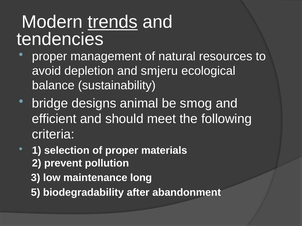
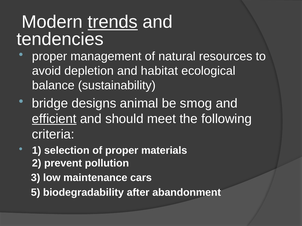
smjeru: smjeru -> habitat
efficient underline: none -> present
long: long -> cars
